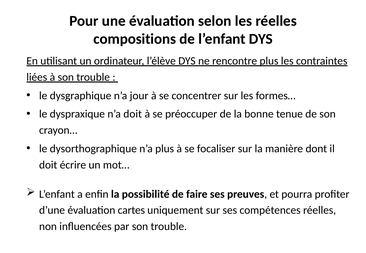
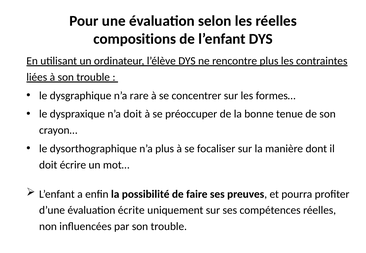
jour: jour -> rare
cartes: cartes -> écrite
